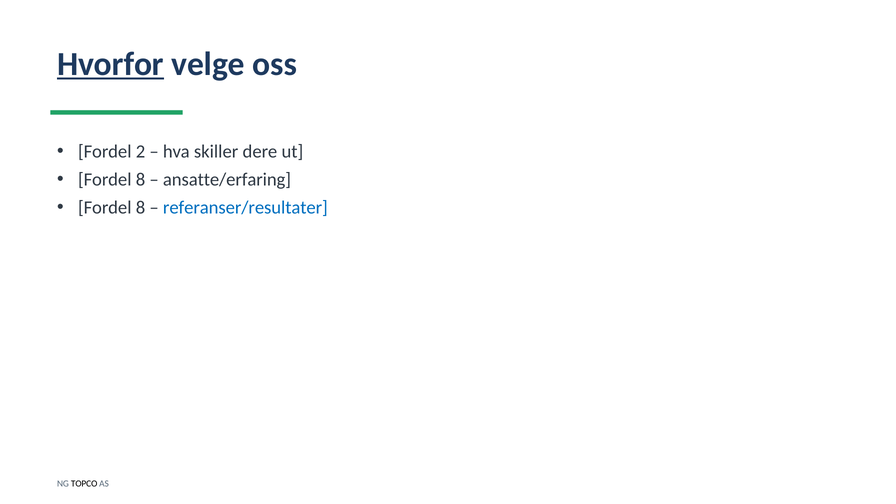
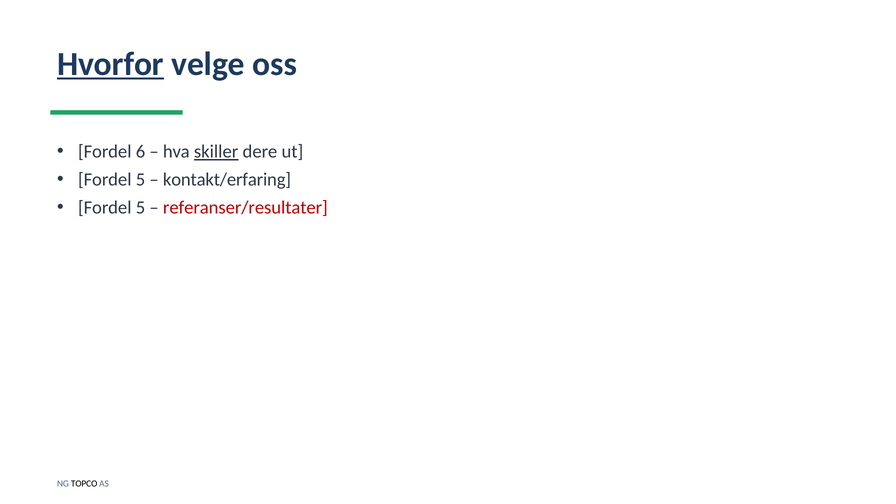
2: 2 -> 6
skiller underline: none -> present
8 at (141, 180): 8 -> 5
ansatte/erfaring: ansatte/erfaring -> kontakt/erfaring
8 at (141, 208): 8 -> 5
referanser/resultater colour: blue -> red
